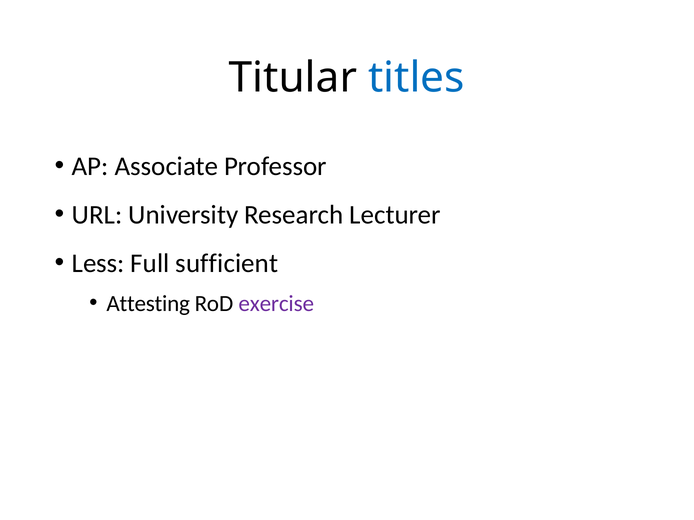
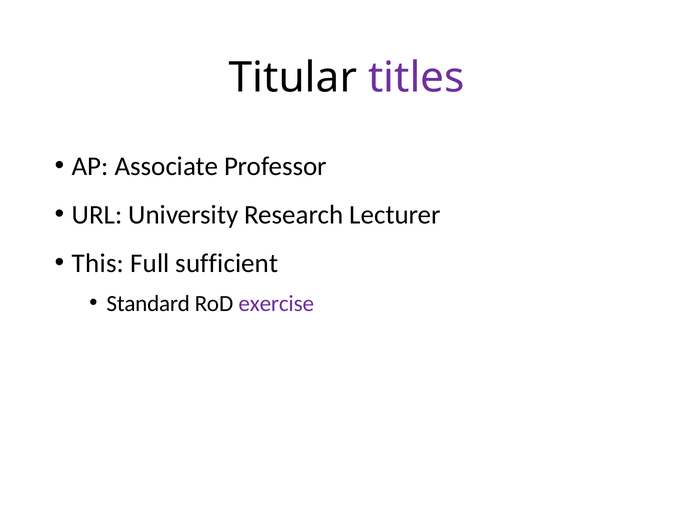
titles colour: blue -> purple
Less: Less -> This
Attesting: Attesting -> Standard
